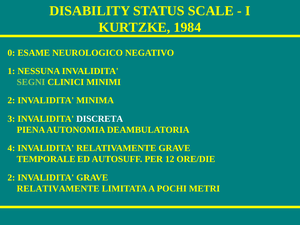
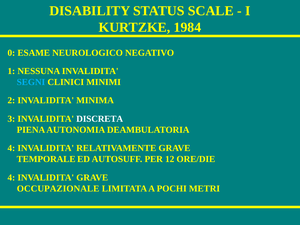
SEGNI colour: light green -> light blue
2 at (11, 178): 2 -> 4
RELATIVAMENTE at (58, 189): RELATIVAMENTE -> OCCUPAZIONALE
